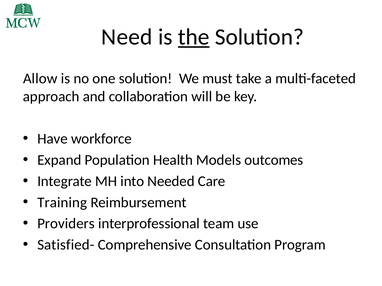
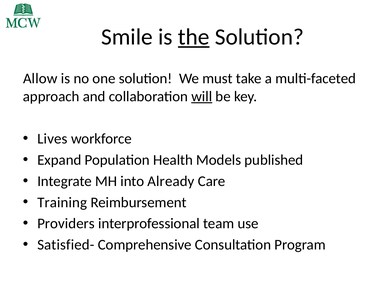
Need: Need -> Smile
will underline: none -> present
Have: Have -> Lives
outcomes: outcomes -> published
Needed: Needed -> Already
